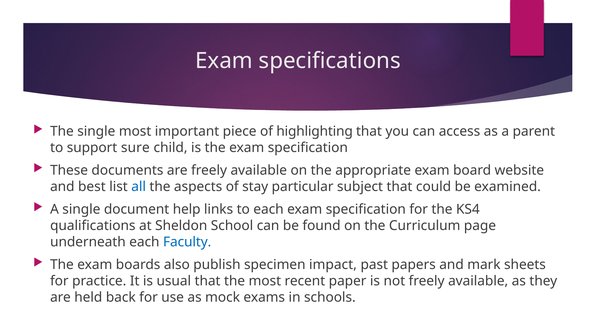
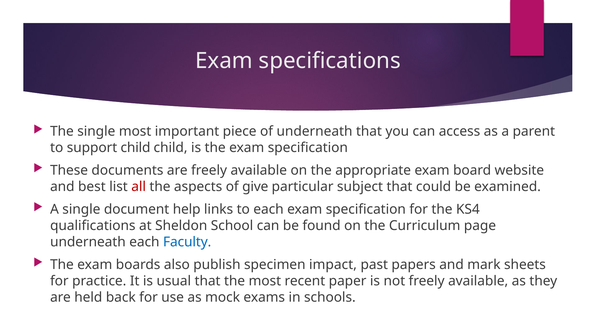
of highlighting: highlighting -> underneath
support sure: sure -> child
all colour: blue -> red
stay: stay -> give
